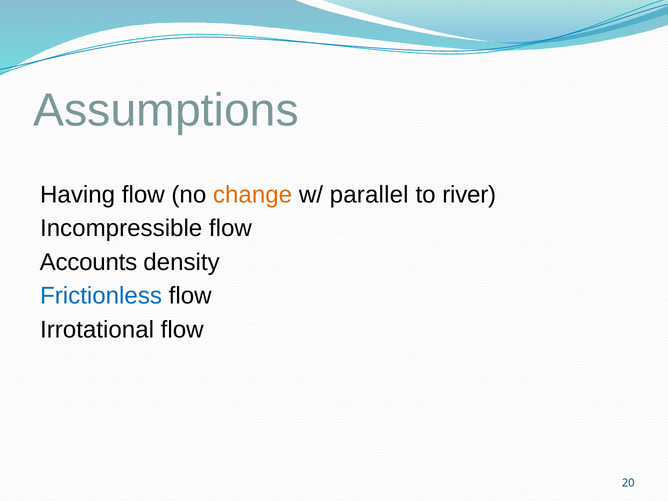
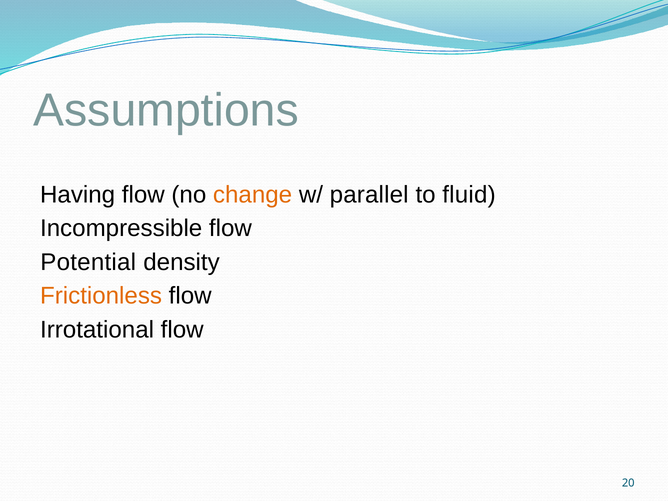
river: river -> fluid
Accounts: Accounts -> Potential
Frictionless colour: blue -> orange
